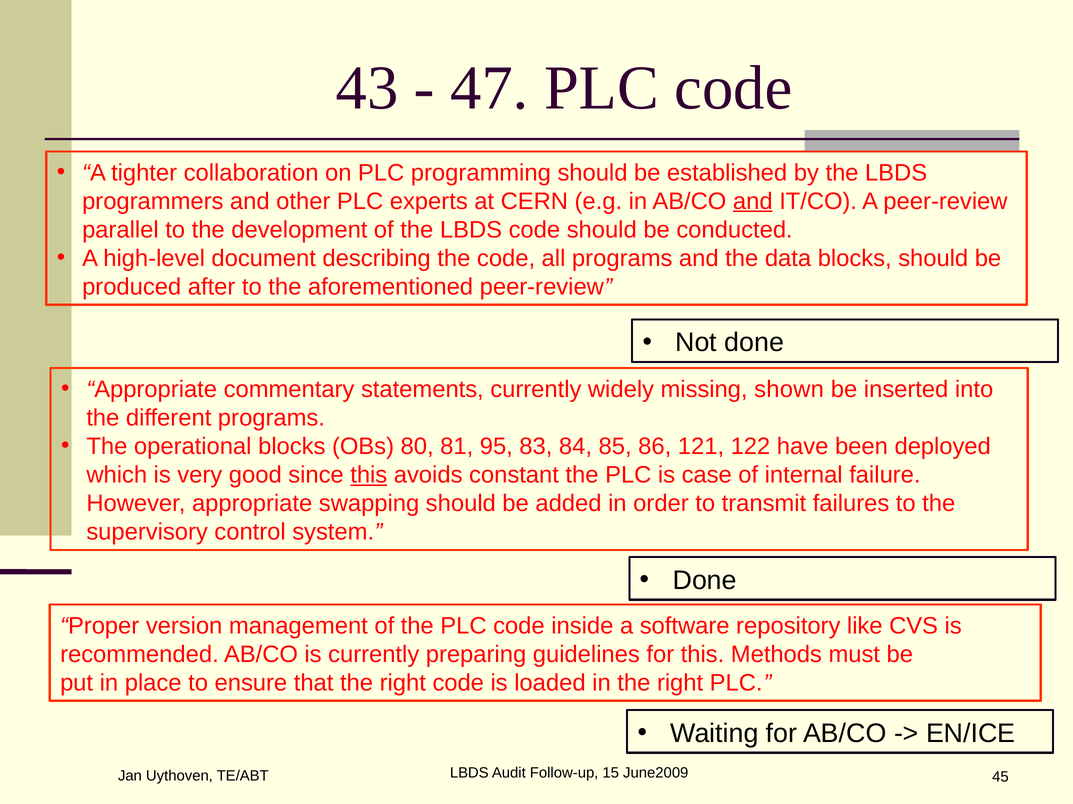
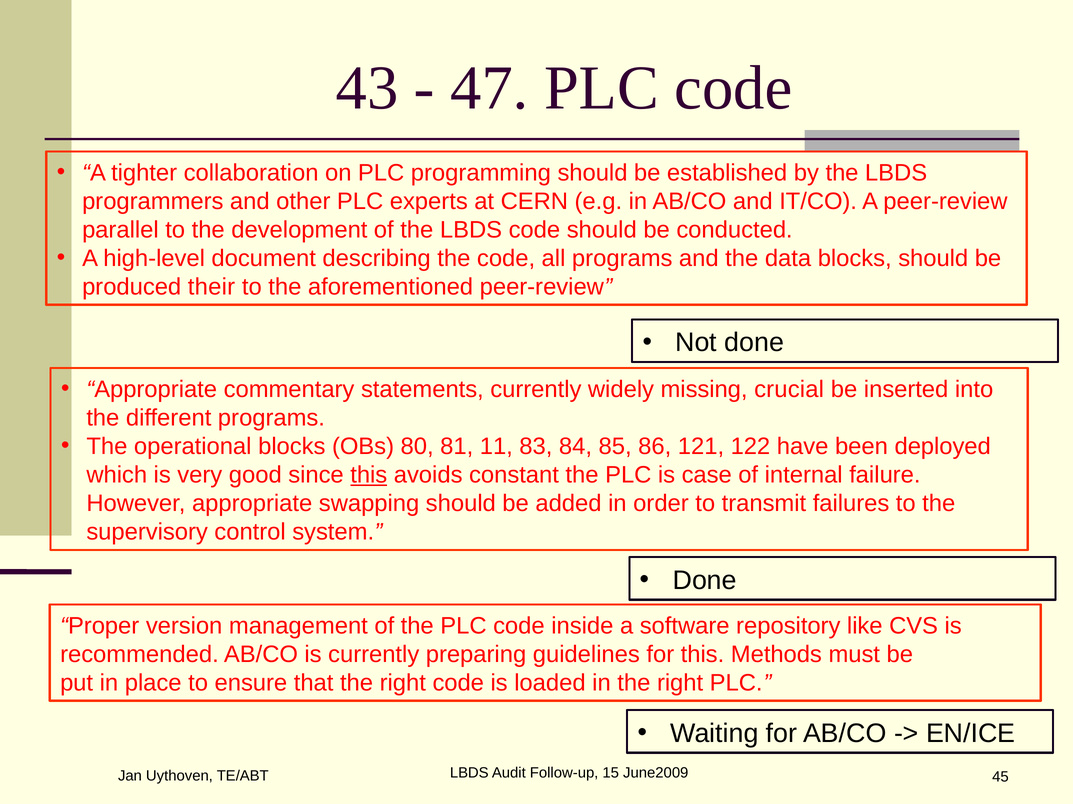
and at (753, 201) underline: present -> none
after: after -> their
shown: shown -> crucial
95: 95 -> 11
